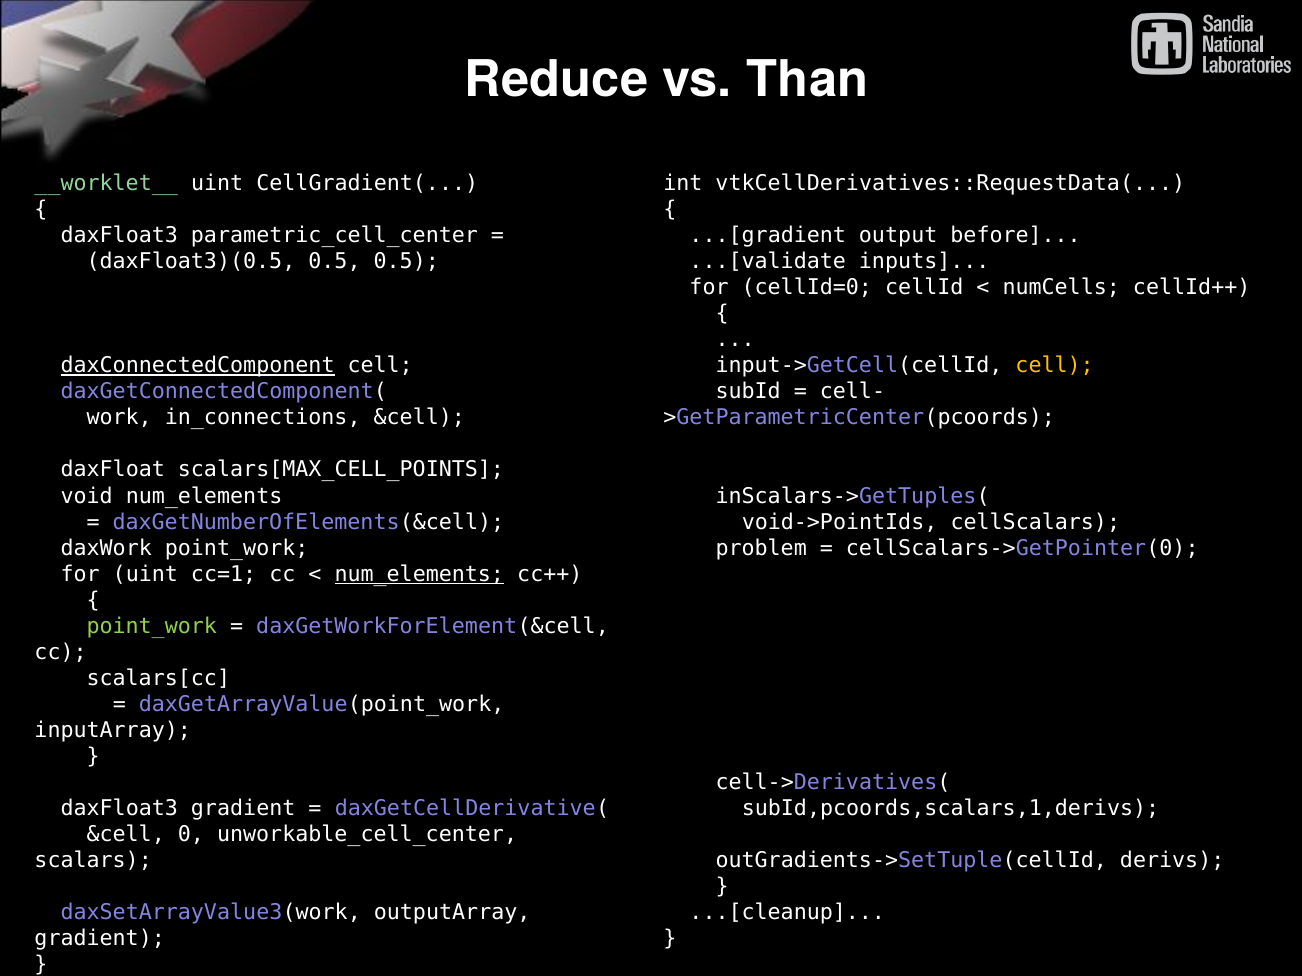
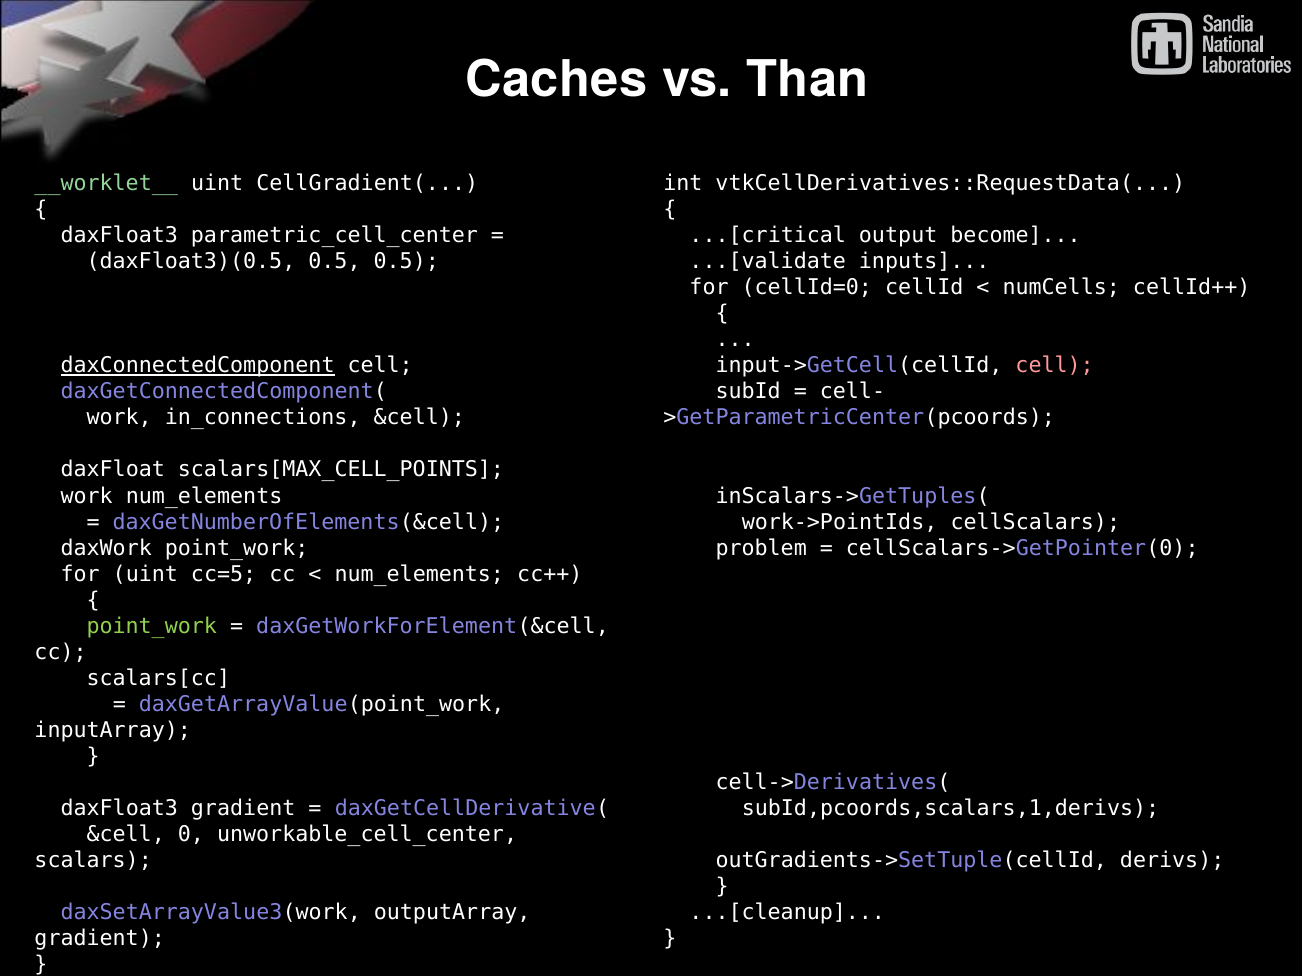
Reduce: Reduce -> Caches
...[gradient: ...[gradient -> ...[critical
before: before -> become
cell at (1055, 366) colour: yellow -> pink
void at (87, 496): void -> work
void->PointIds: void->PointIds -> work->PointIds
cc=1: cc=1 -> cc=5
num_elements at (419, 574) underline: present -> none
